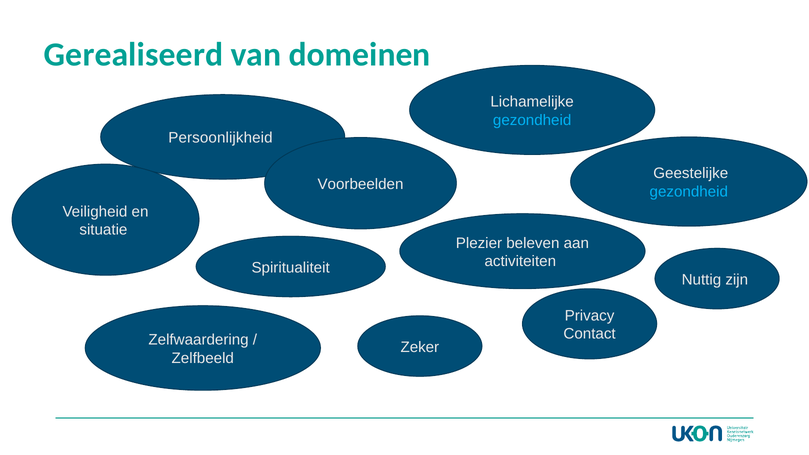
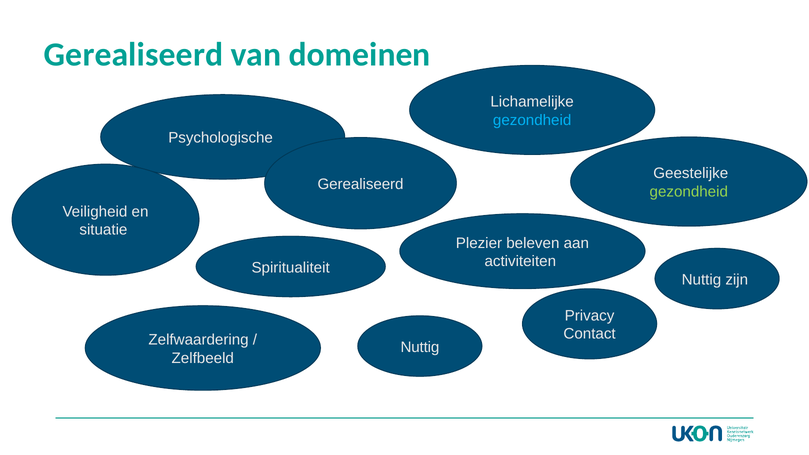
Persoonlijkheid: Persoonlijkheid -> Psychologische
Voorbeelden at (360, 184): Voorbeelden -> Gerealiseerd
gezondheid at (689, 192) colour: light blue -> light green
Zeker at (420, 347): Zeker -> Nuttig
